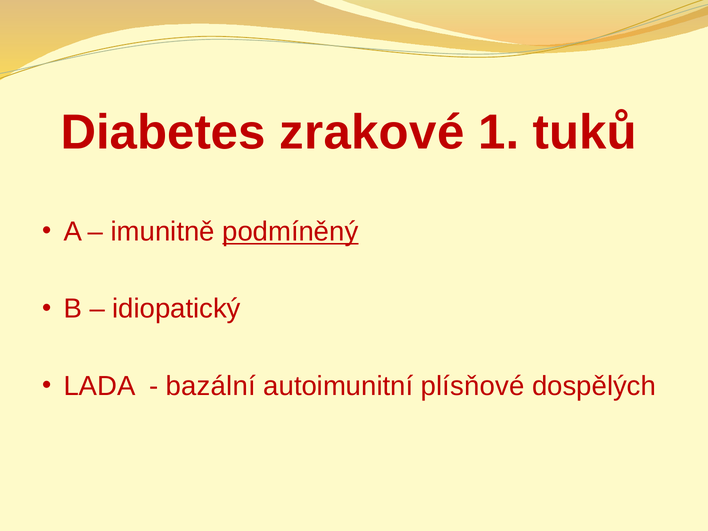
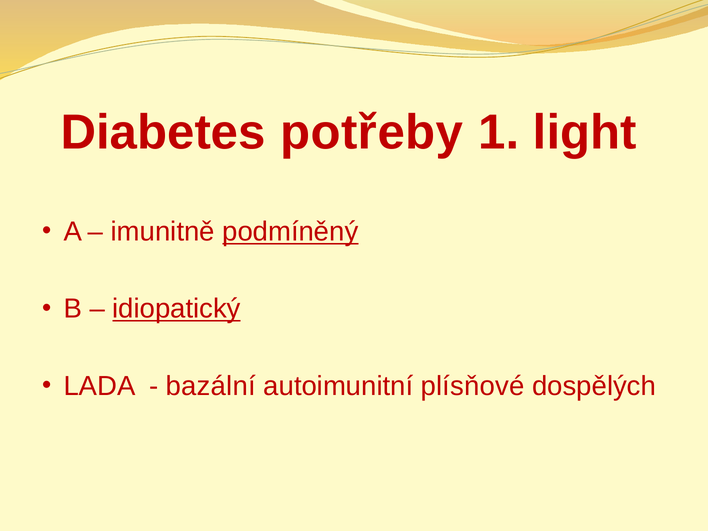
zrakové: zrakové -> potřeby
tuků: tuků -> light
idiopatický underline: none -> present
